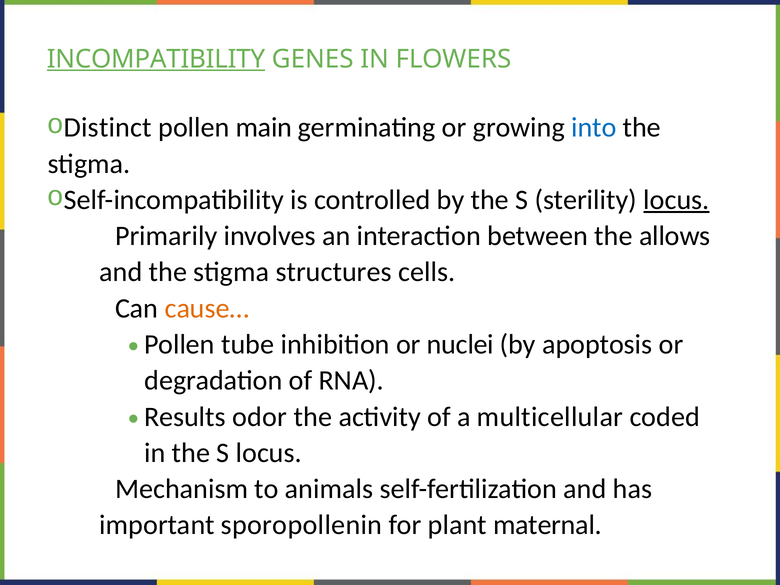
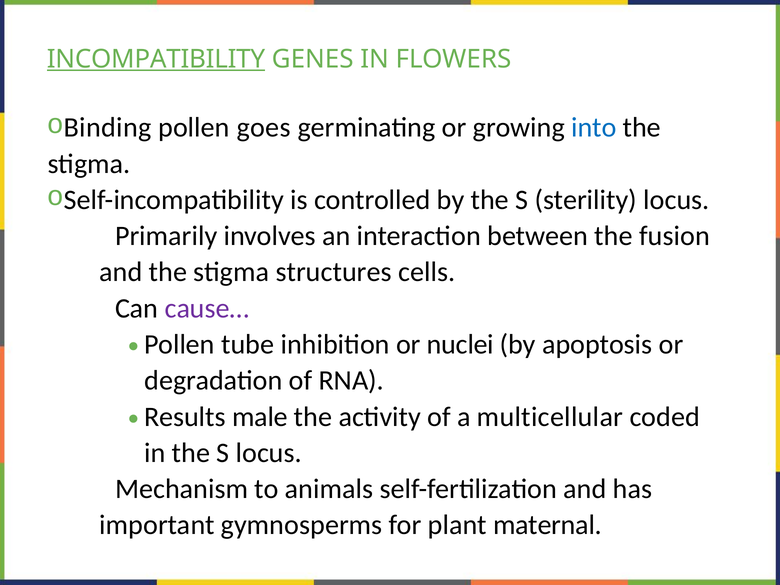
Distinct: Distinct -> Binding
main: main -> goes
locus at (676, 200) underline: present -> none
allows: allows -> fusion
cause… colour: orange -> purple
odor: odor -> male
sporopollenin: sporopollenin -> gymnosperms
